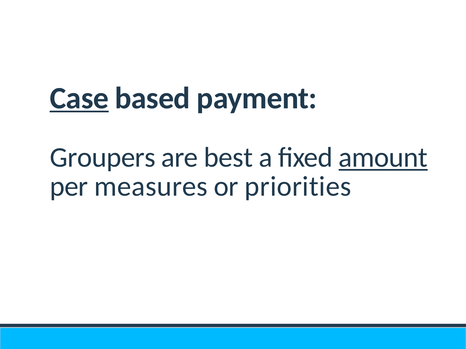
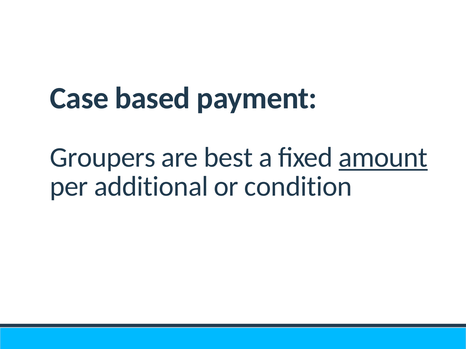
Case underline: present -> none
measures: measures -> additional
priorities: priorities -> condition
